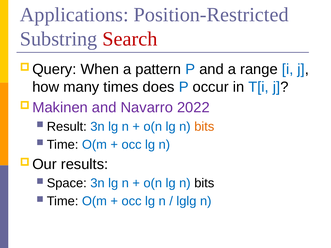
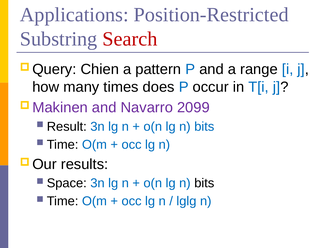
When: When -> Chien
2022: 2022 -> 2099
bits at (204, 127) colour: orange -> blue
